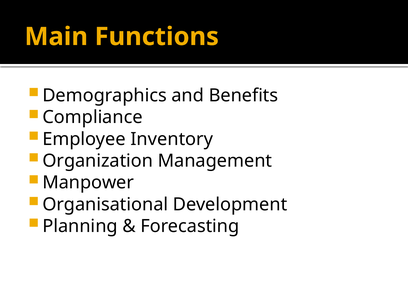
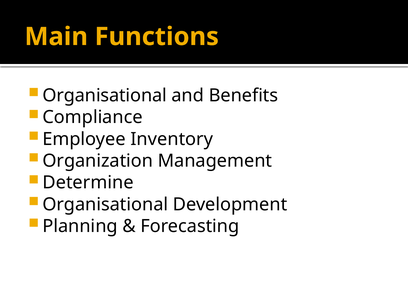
Demographics at (105, 95): Demographics -> Organisational
Manpower: Manpower -> Determine
